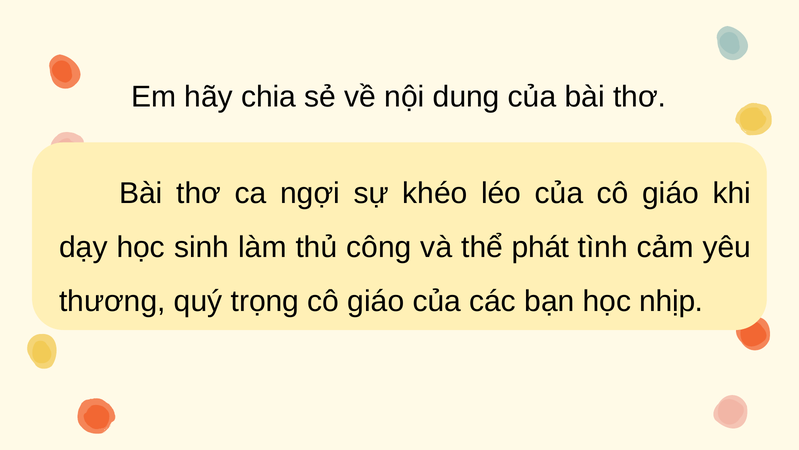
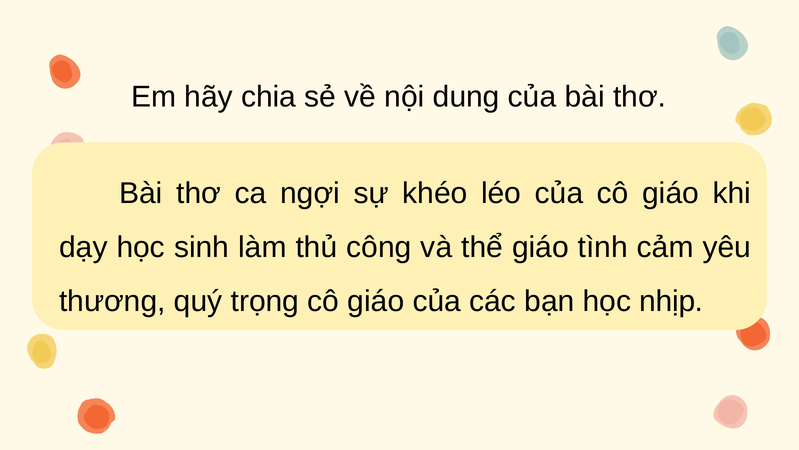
thể phát: phát -> giáo
